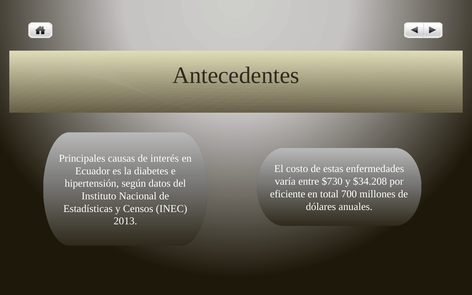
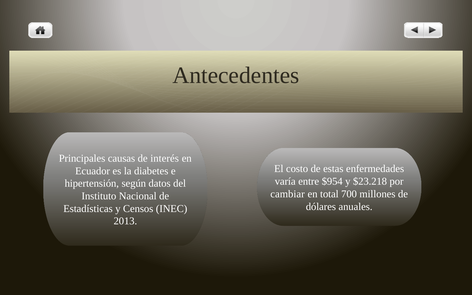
$730: $730 -> $954
$34.208: $34.208 -> $23.218
eficiente: eficiente -> cambiar
